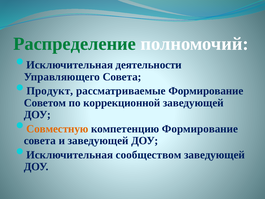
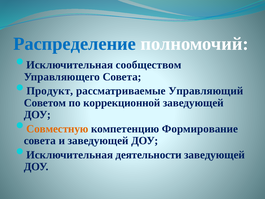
Распределение colour: green -> blue
деятельности: деятельности -> сообществом
рассматриваемые Формирование: Формирование -> Управляющий
сообществом: сообществом -> деятельности
